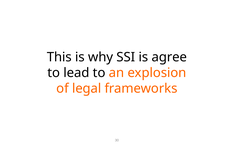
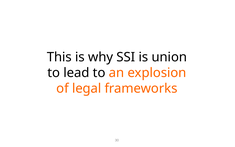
agree: agree -> union
